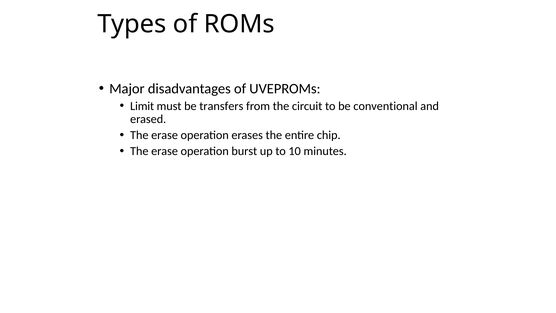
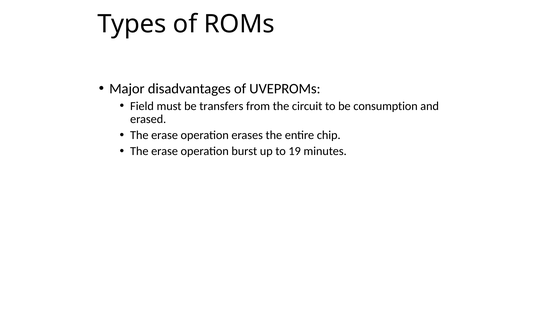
Limit: Limit -> Field
conventional: conventional -> consumption
10: 10 -> 19
